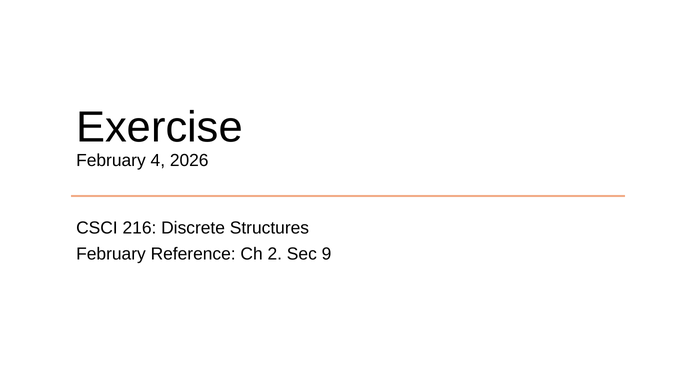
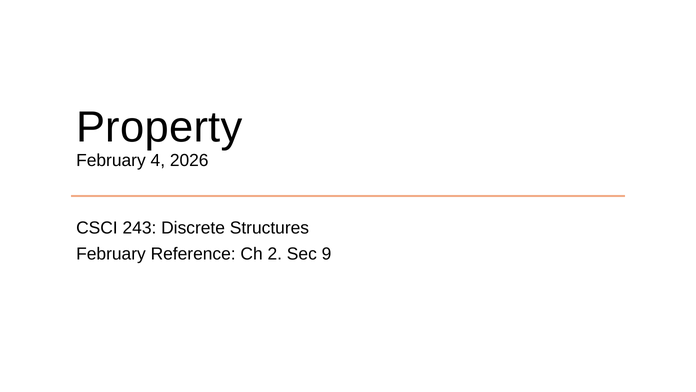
Exercise: Exercise -> Property
216: 216 -> 243
